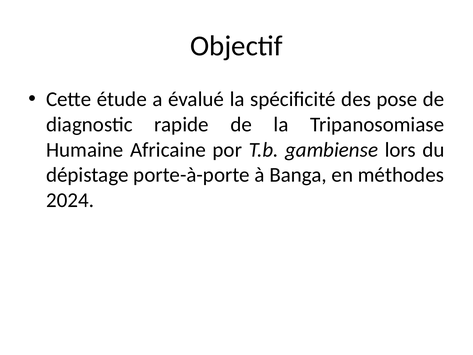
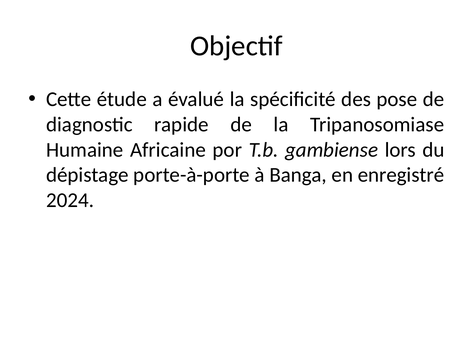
méthodes: méthodes -> enregistré
